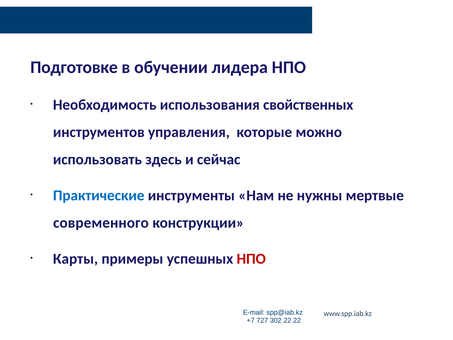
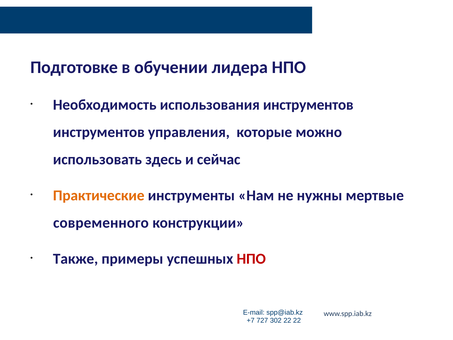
использования свойственных: свойственных -> инструментов
Практические colour: blue -> orange
Карты: Карты -> Также
